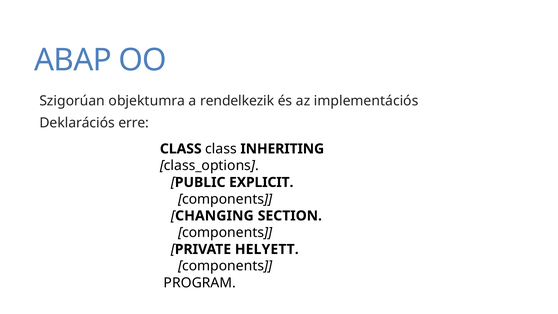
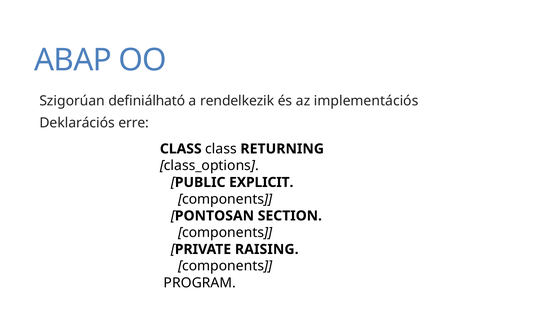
objektumra: objektumra -> definiálható
INHERITING: INHERITING -> RETURNING
CHANGING: CHANGING -> PONTOSAN
HELYETT: HELYETT -> RAISING
